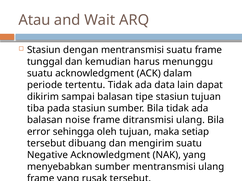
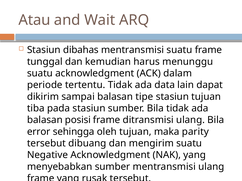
dengan: dengan -> dibahas
noise: noise -> posisi
setiap: setiap -> parity
